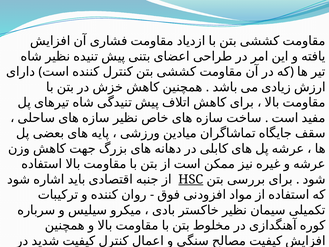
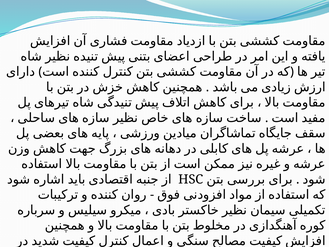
HSC underline: present -> none
